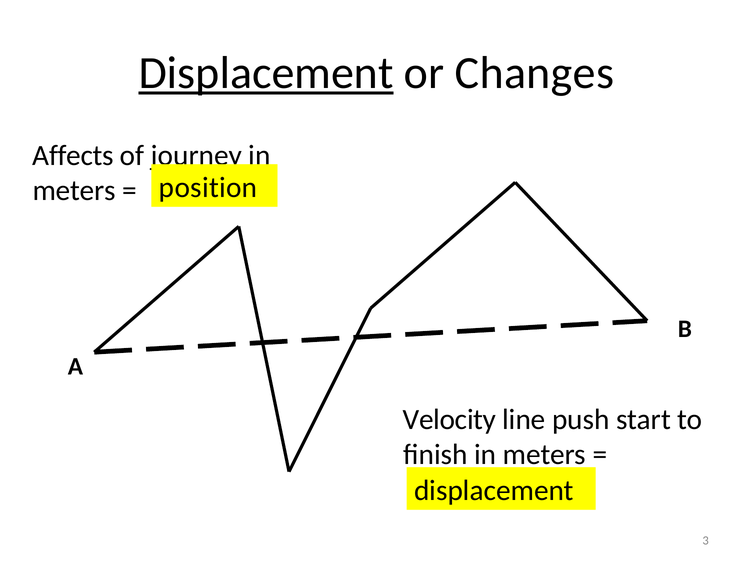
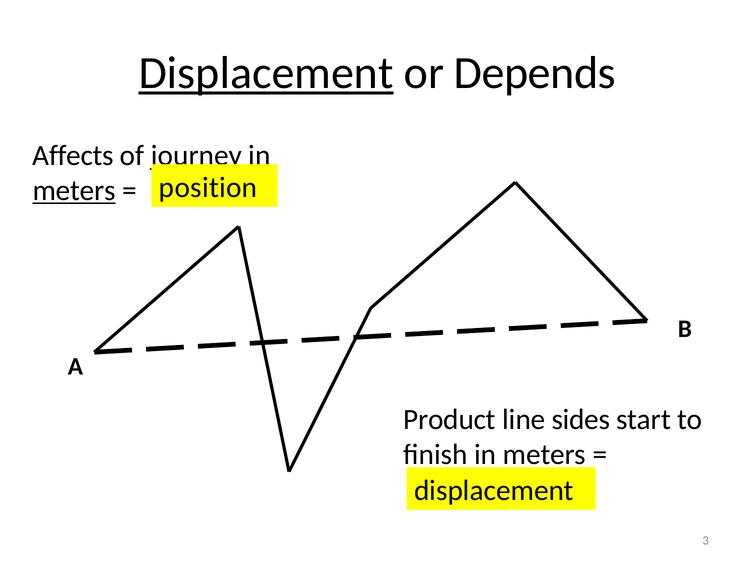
Changes: Changes -> Depends
meters at (74, 190) underline: none -> present
Velocity: Velocity -> Product
push: push -> sides
